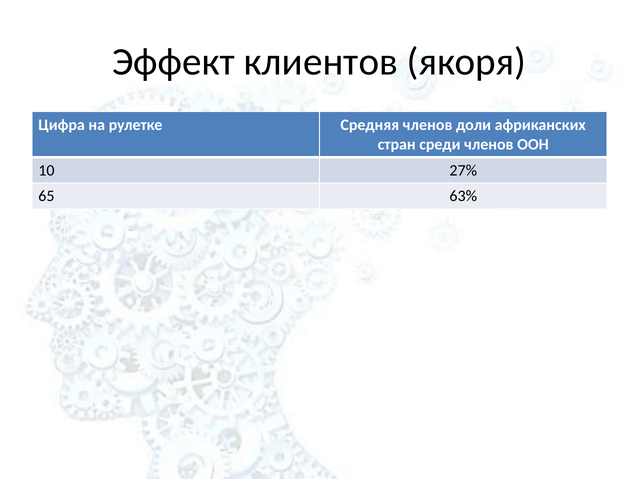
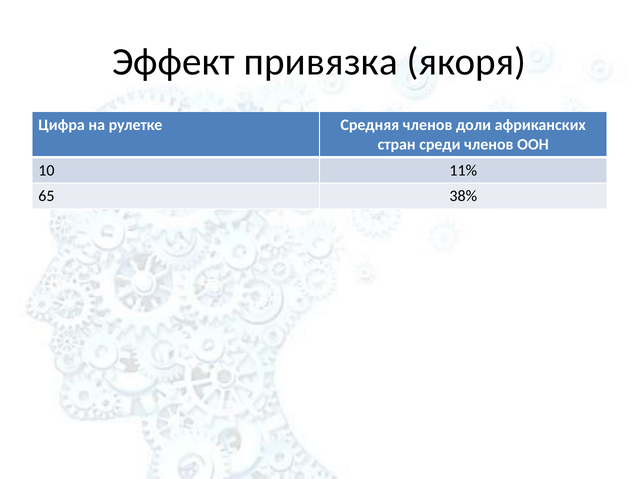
клиентов: клиентов -> привязка
27%: 27% -> 11%
63%: 63% -> 38%
